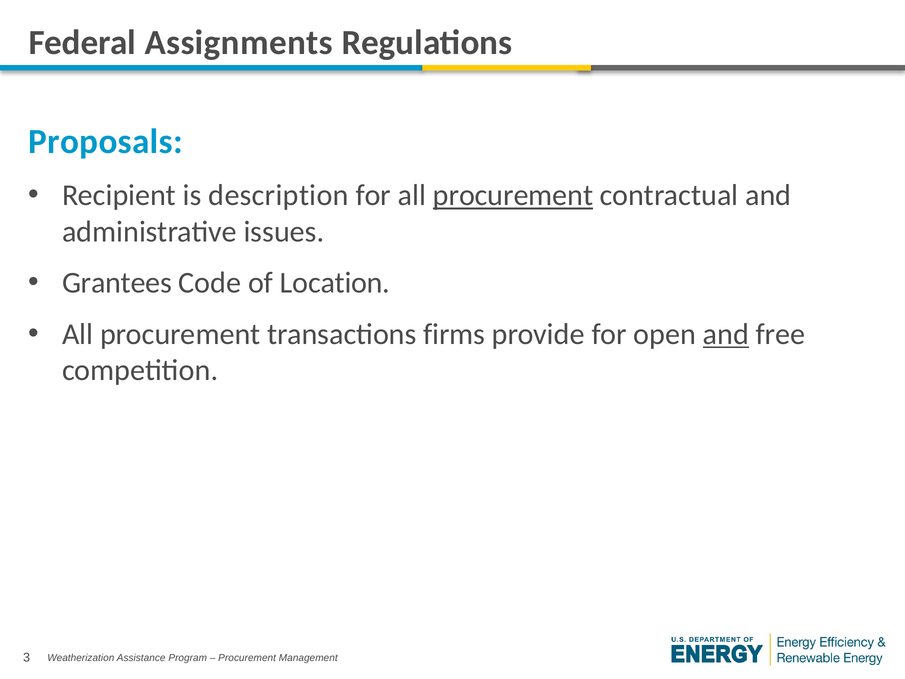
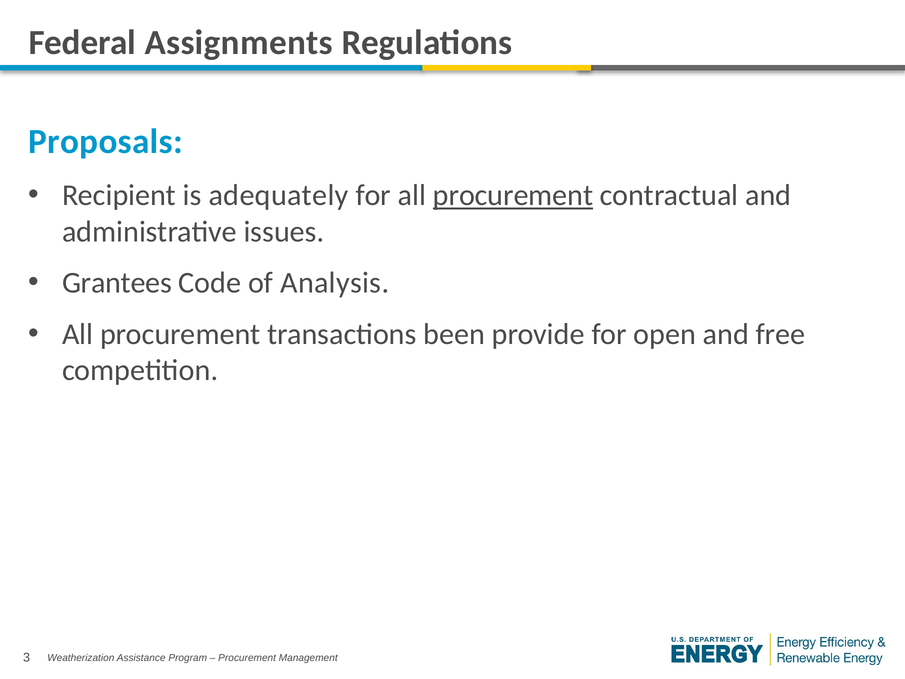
description: description -> adequately
Location: Location -> Analysis
firms: firms -> been
and at (726, 334) underline: present -> none
